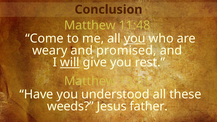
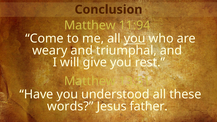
11:48: 11:48 -> 11:94
promised: promised -> triumphal
will underline: present -> none
weeds: weeds -> words
